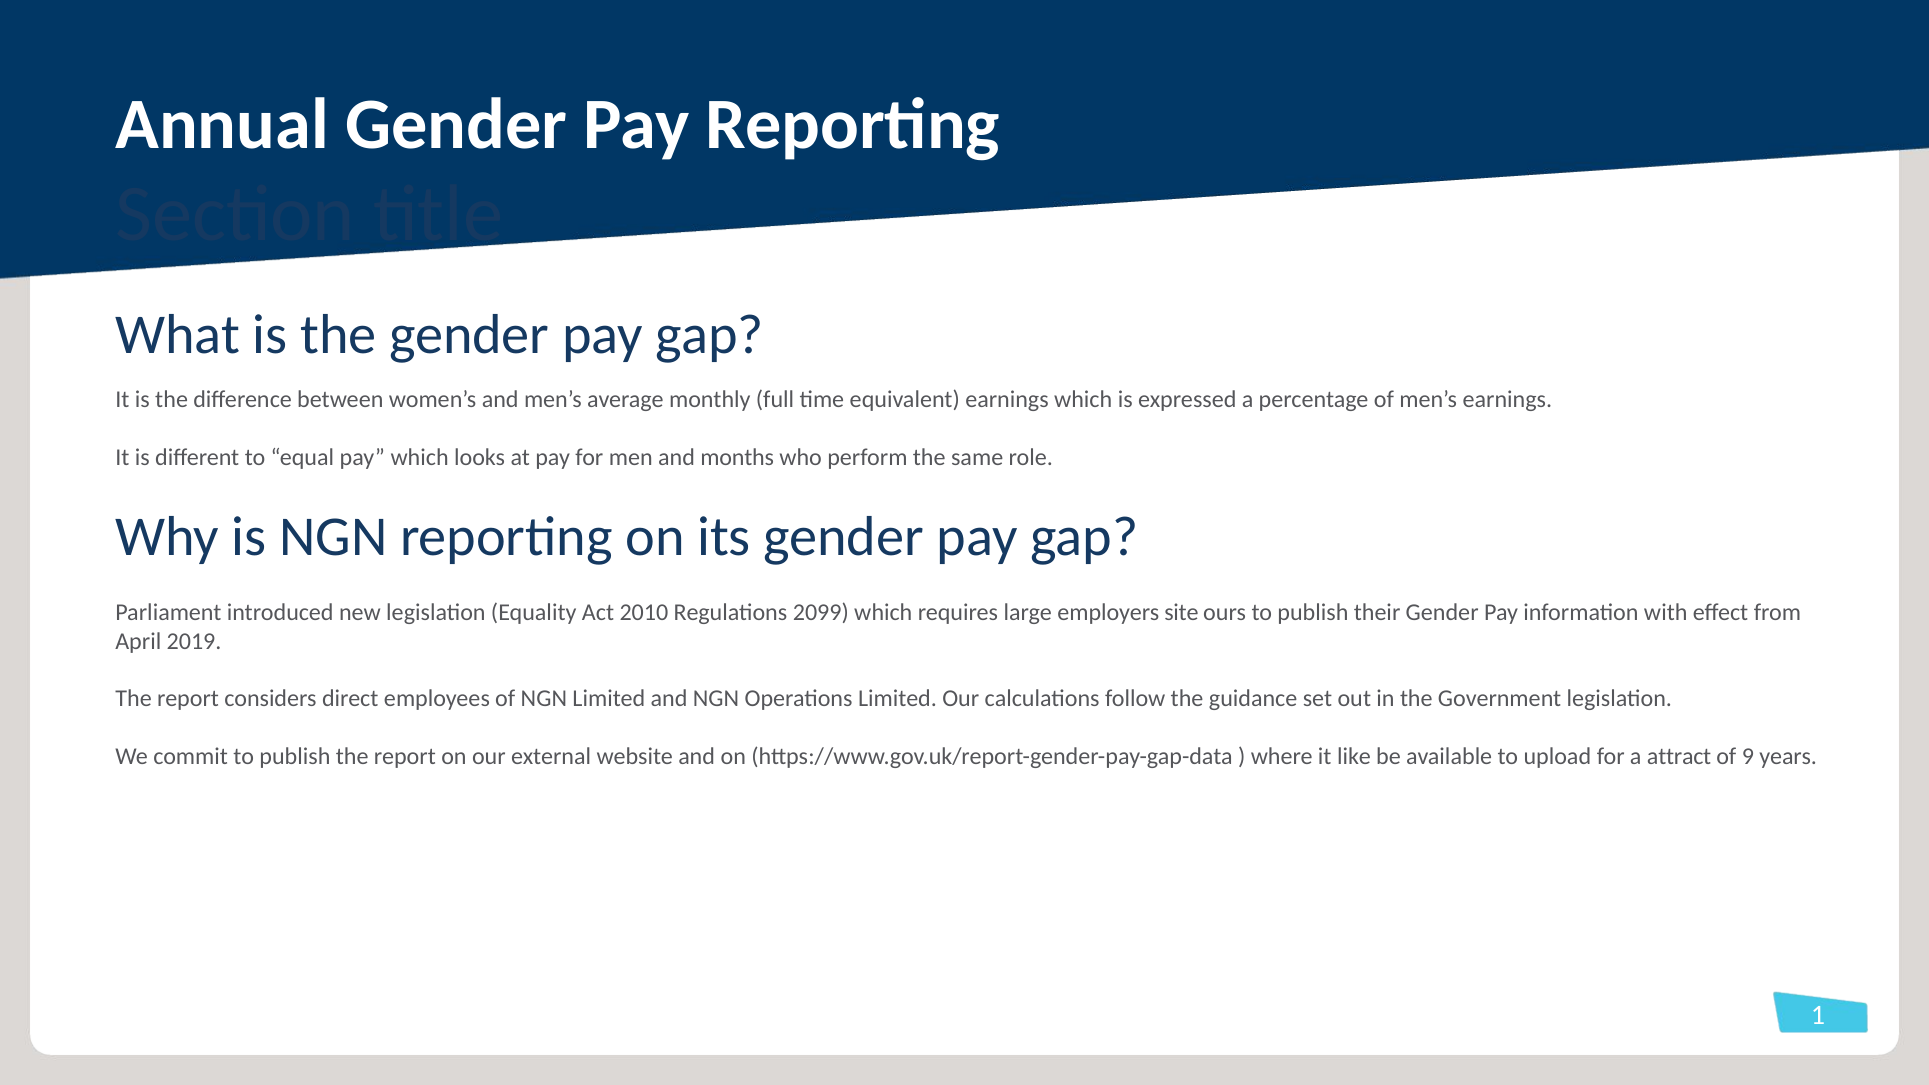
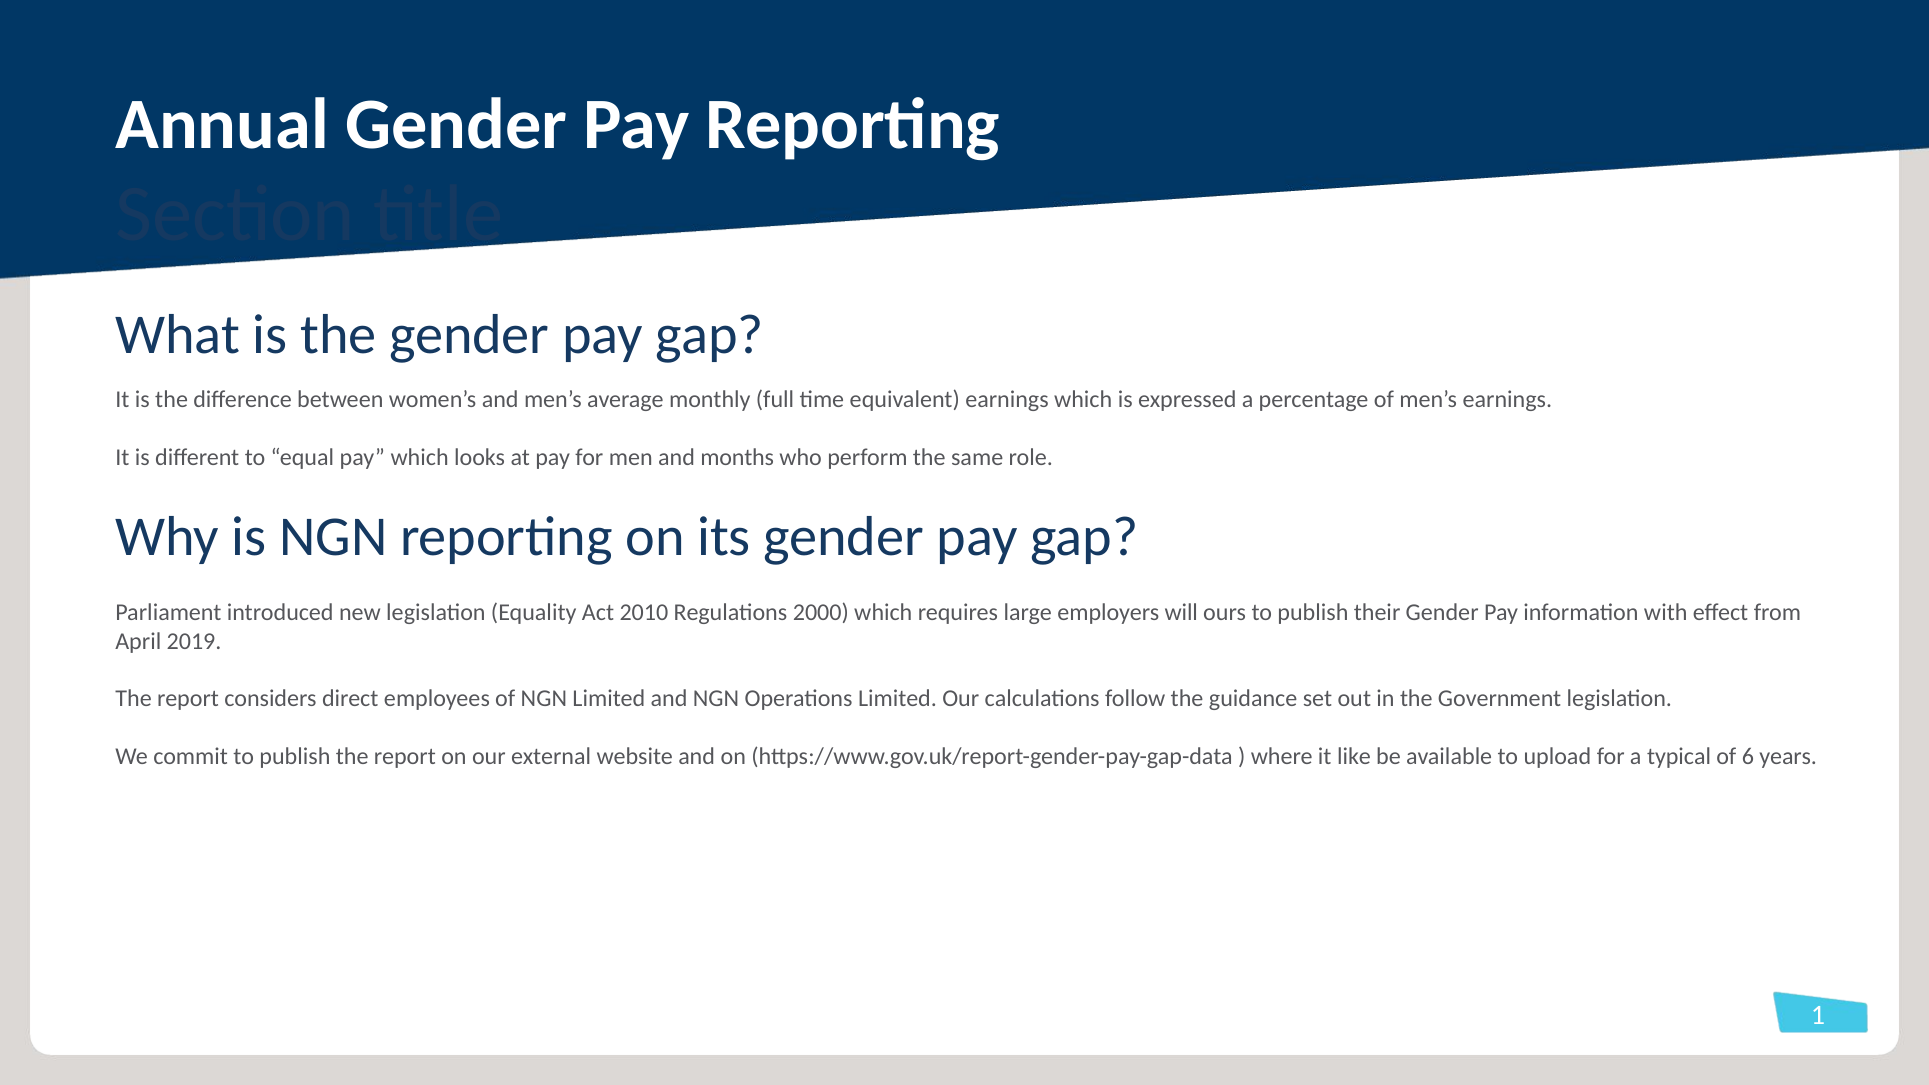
2099: 2099 -> 2000
site: site -> will
attract: attract -> typical
9: 9 -> 6
